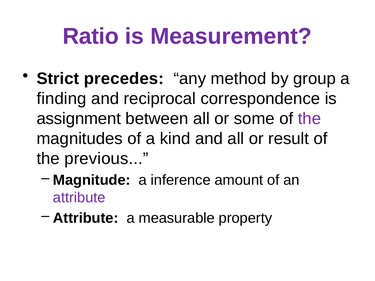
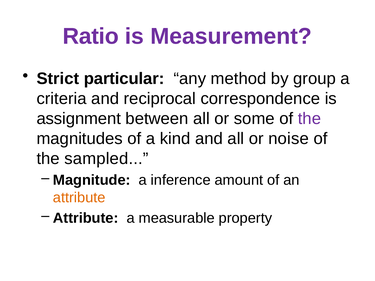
precedes: precedes -> particular
finding: finding -> criteria
result: result -> noise
previous: previous -> sampled
attribute at (79, 198) colour: purple -> orange
